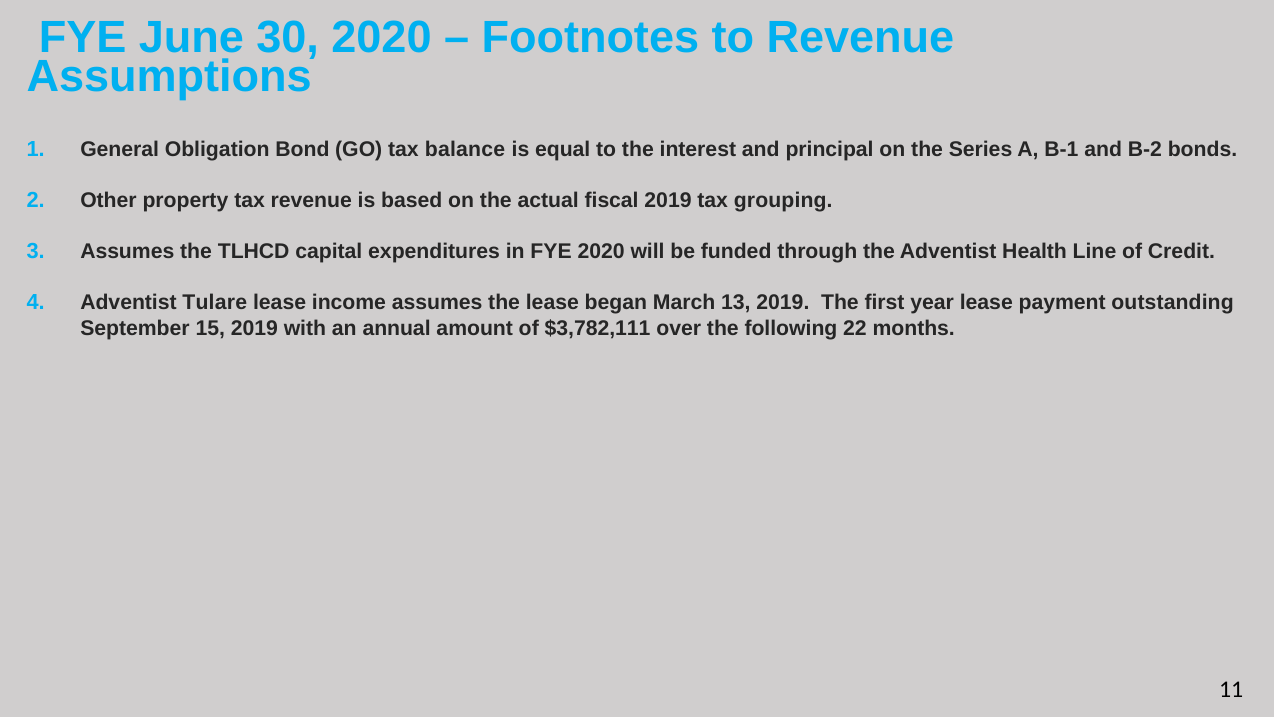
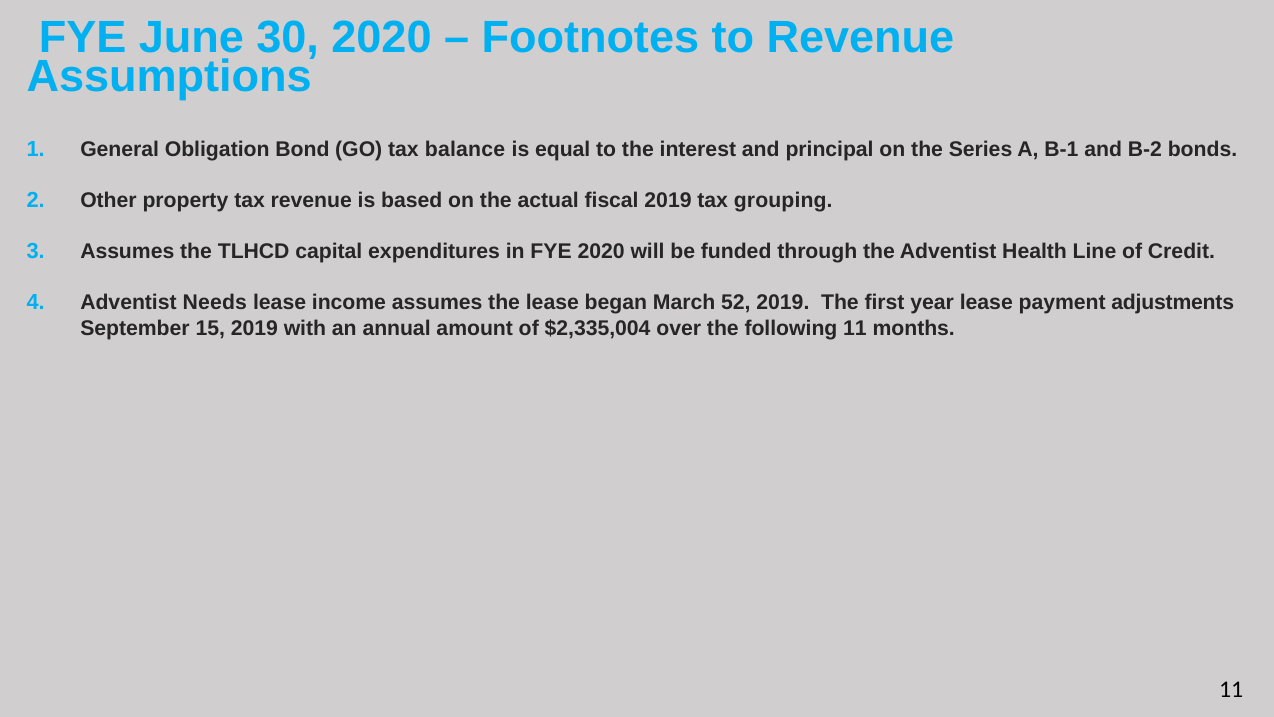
Tulare: Tulare -> Needs
13: 13 -> 52
outstanding: outstanding -> adjustments
$3,782,111: $3,782,111 -> $2,335,004
following 22: 22 -> 11
